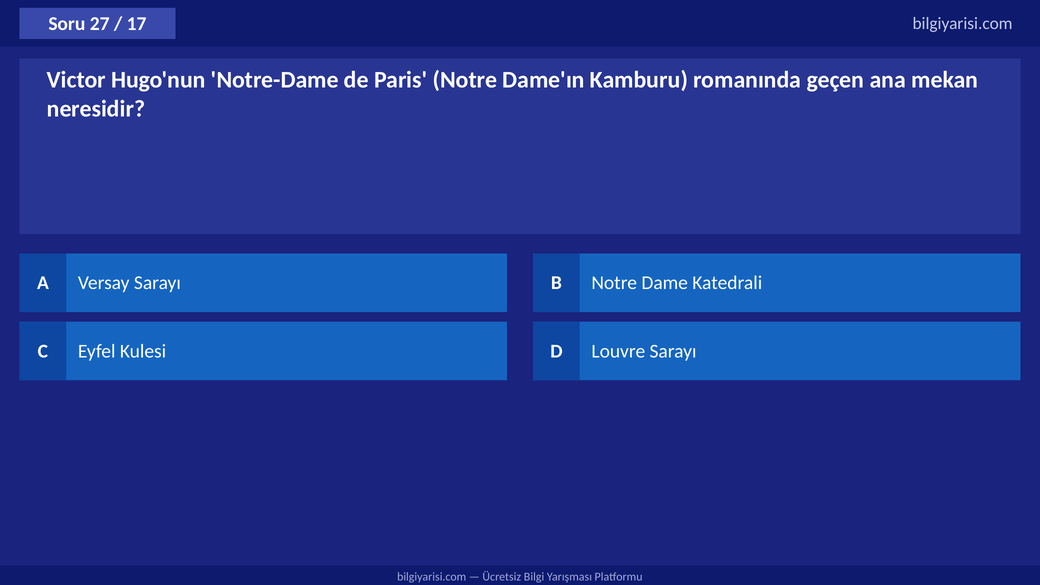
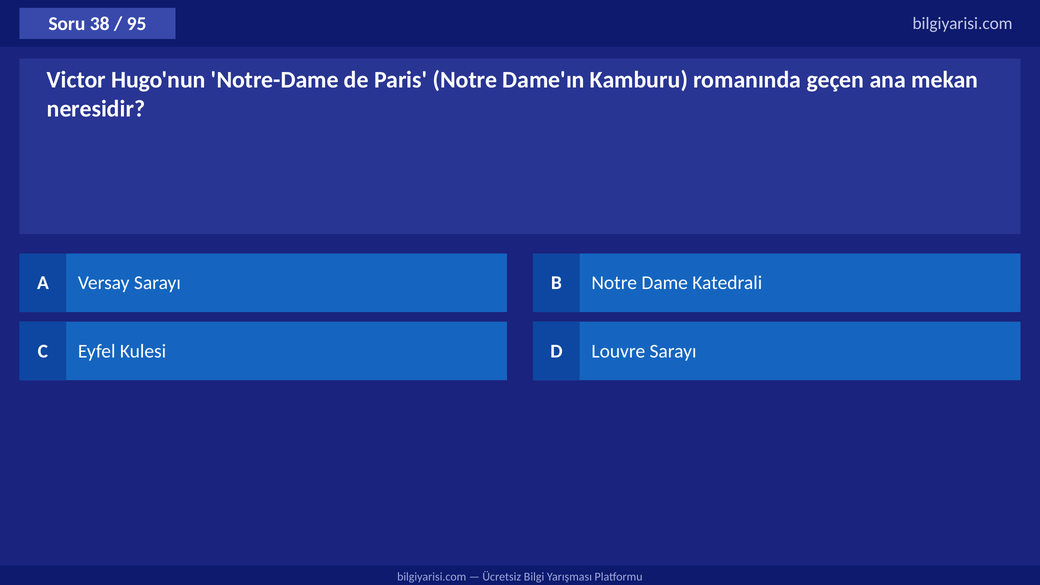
27: 27 -> 38
17: 17 -> 95
